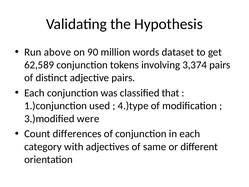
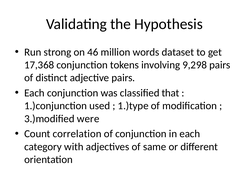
above: above -> strong
90: 90 -> 46
62,589: 62,589 -> 17,368
3,374: 3,374 -> 9,298
4.)type: 4.)type -> 1.)type
differences: differences -> correlation
